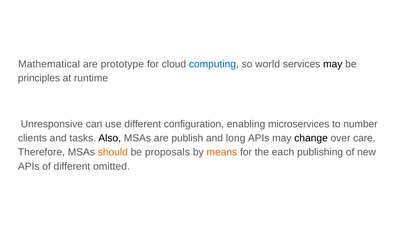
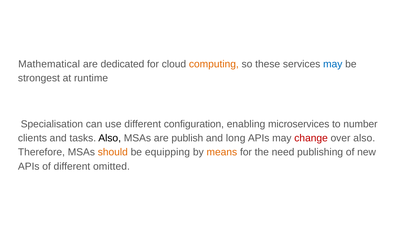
prototype: prototype -> dedicated
computing colour: blue -> orange
world: world -> these
may at (333, 64) colour: black -> blue
principles: principles -> strongest
Unresponsive: Unresponsive -> Specialisation
change colour: black -> red
over care: care -> also
proposals: proposals -> equipping
each: each -> need
